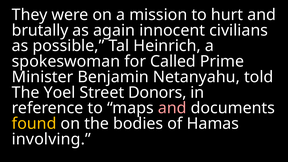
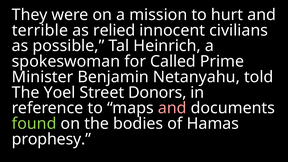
brutally: brutally -> terrible
again: again -> relied
found colour: yellow -> light green
involving: involving -> prophesy
